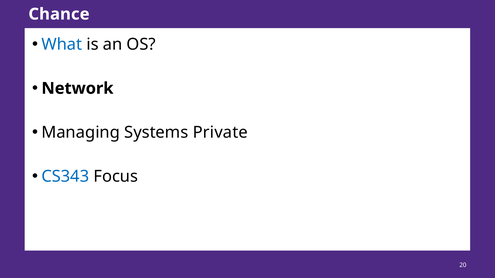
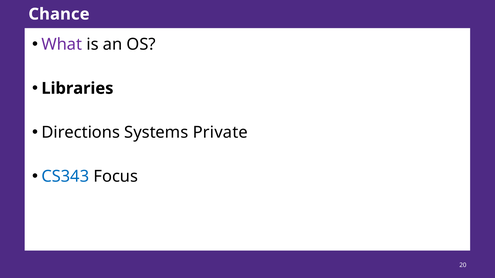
What colour: blue -> purple
Network: Network -> Libraries
Managing: Managing -> Directions
